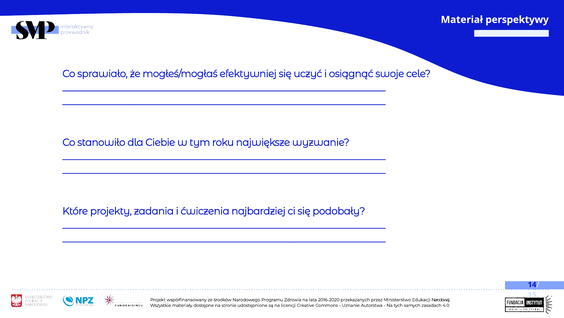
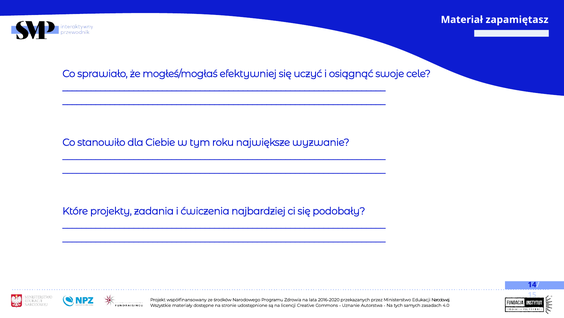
perspektywy: perspektywy -> zapamiętasz
